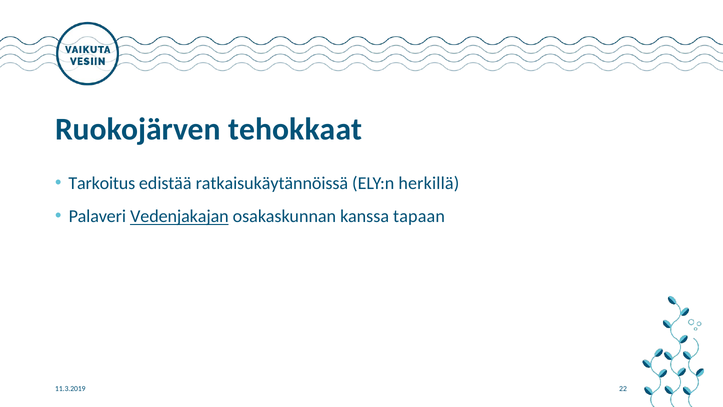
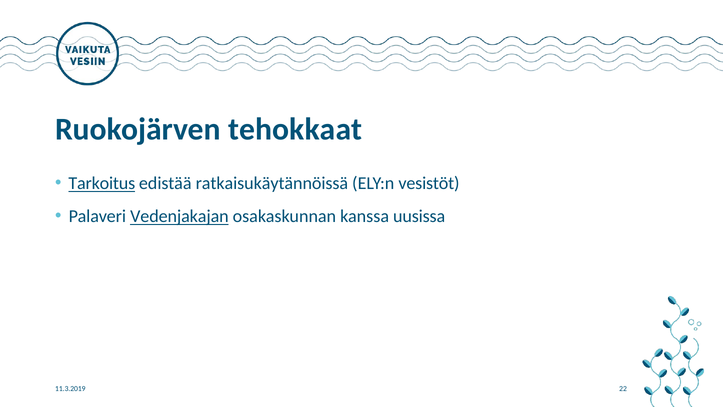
Tarkoitus underline: none -> present
herkillä: herkillä -> vesistöt
tapaan: tapaan -> uusissa
